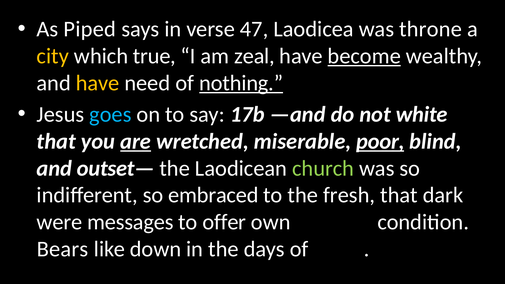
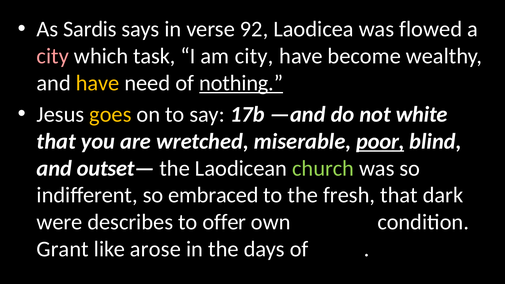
Piped: Piped -> Sardis
47: 47 -> 92
throne: throne -> flowed
city at (53, 56) colour: yellow -> pink
true: true -> task
am zeal: zeal -> city
become underline: present -> none
goes colour: light blue -> yellow
are underline: present -> none
messages: messages -> describes
Bears: Bears -> Grant
down: down -> arose
